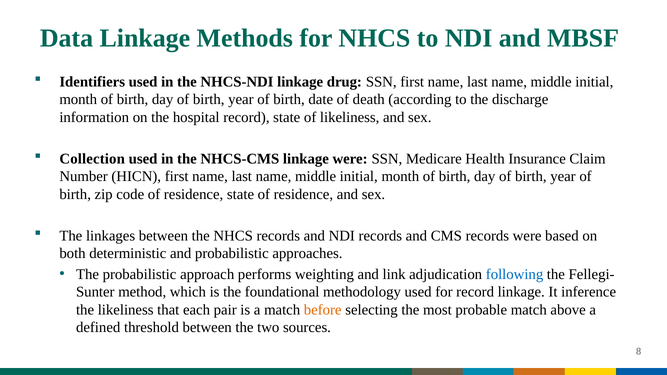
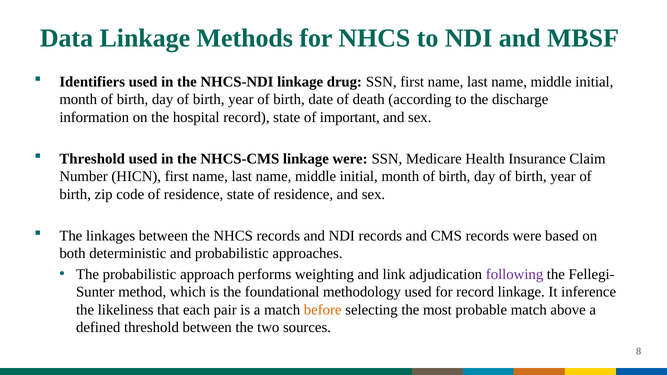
of likeliness: likeliness -> important
Collection at (92, 159): Collection -> Threshold
following colour: blue -> purple
